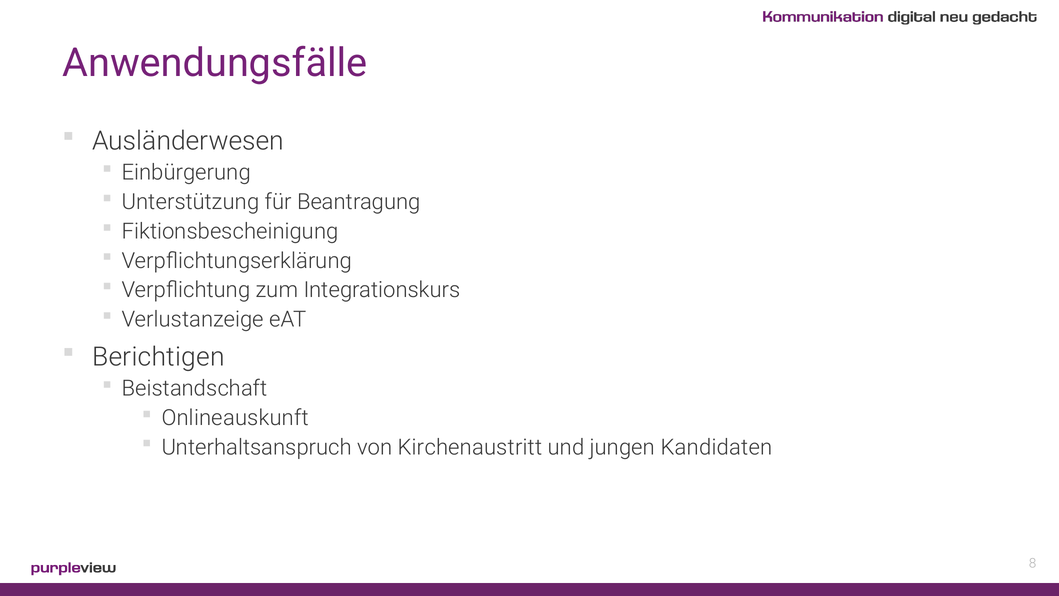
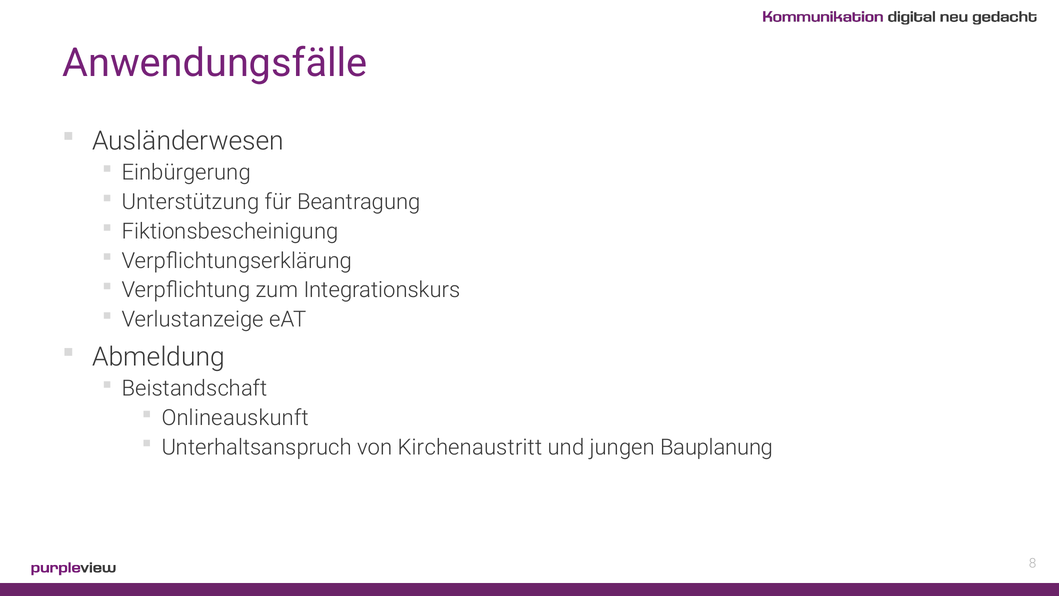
Berichtigen: Berichtigen -> Abmeldung
Kandidaten: Kandidaten -> Bauplanung
